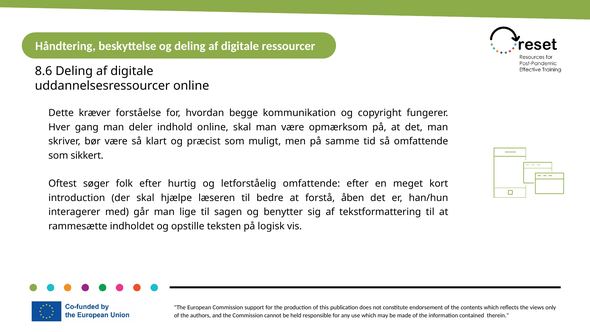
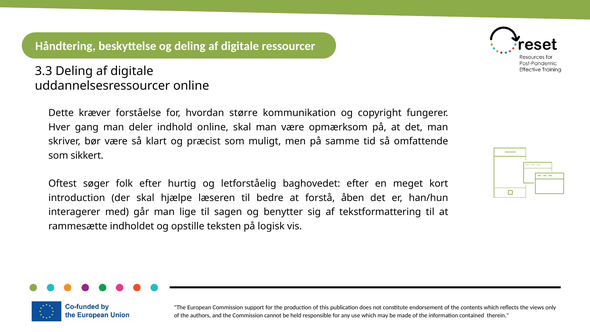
8.6: 8.6 -> 3.3
begge: begge -> større
letforståelig omfattende: omfattende -> baghovedet
